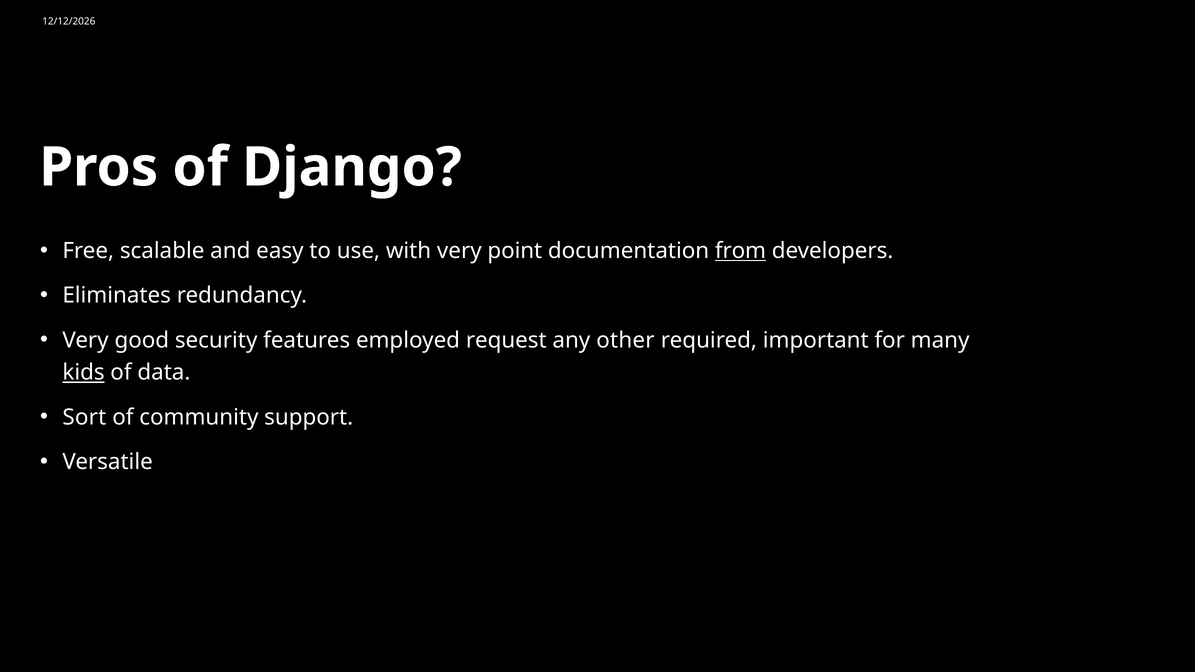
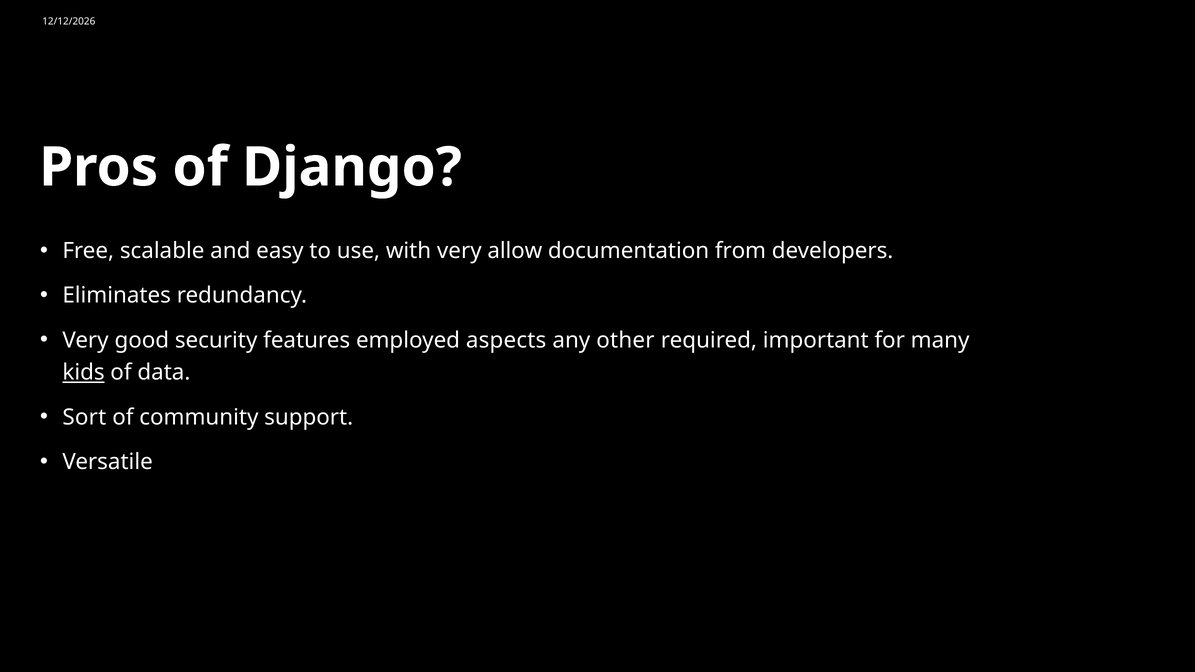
point: point -> allow
from underline: present -> none
request: request -> aspects
